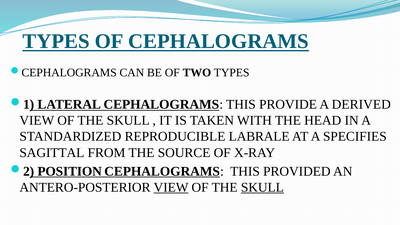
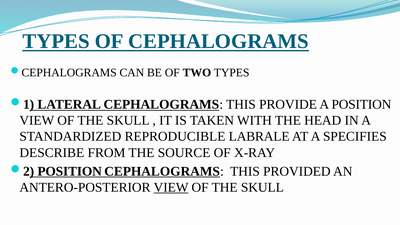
A DERIVED: DERIVED -> POSITION
SAGITTAL: SAGITTAL -> DESCRIBE
SKULL at (262, 187) underline: present -> none
